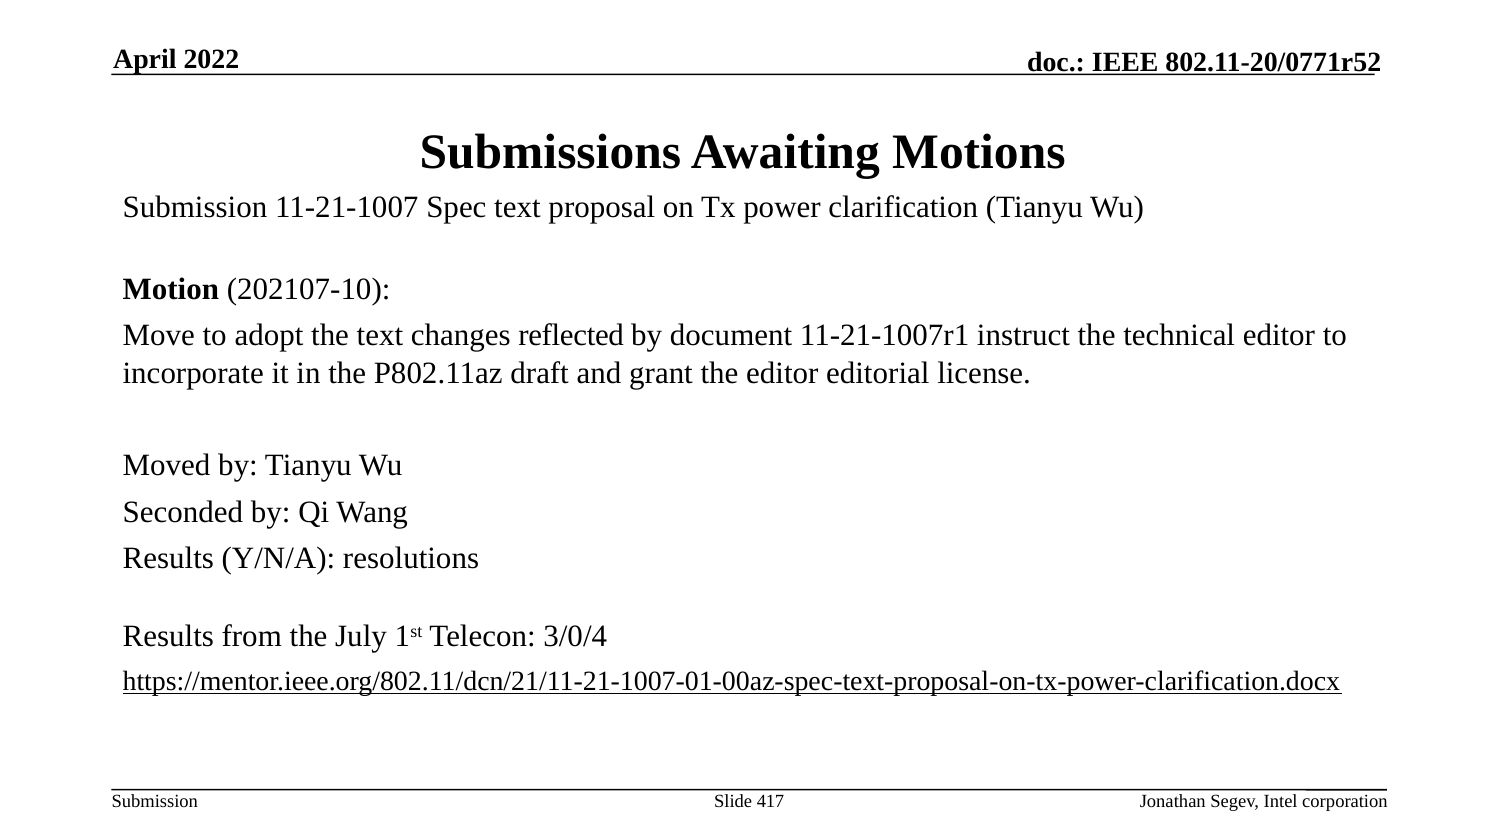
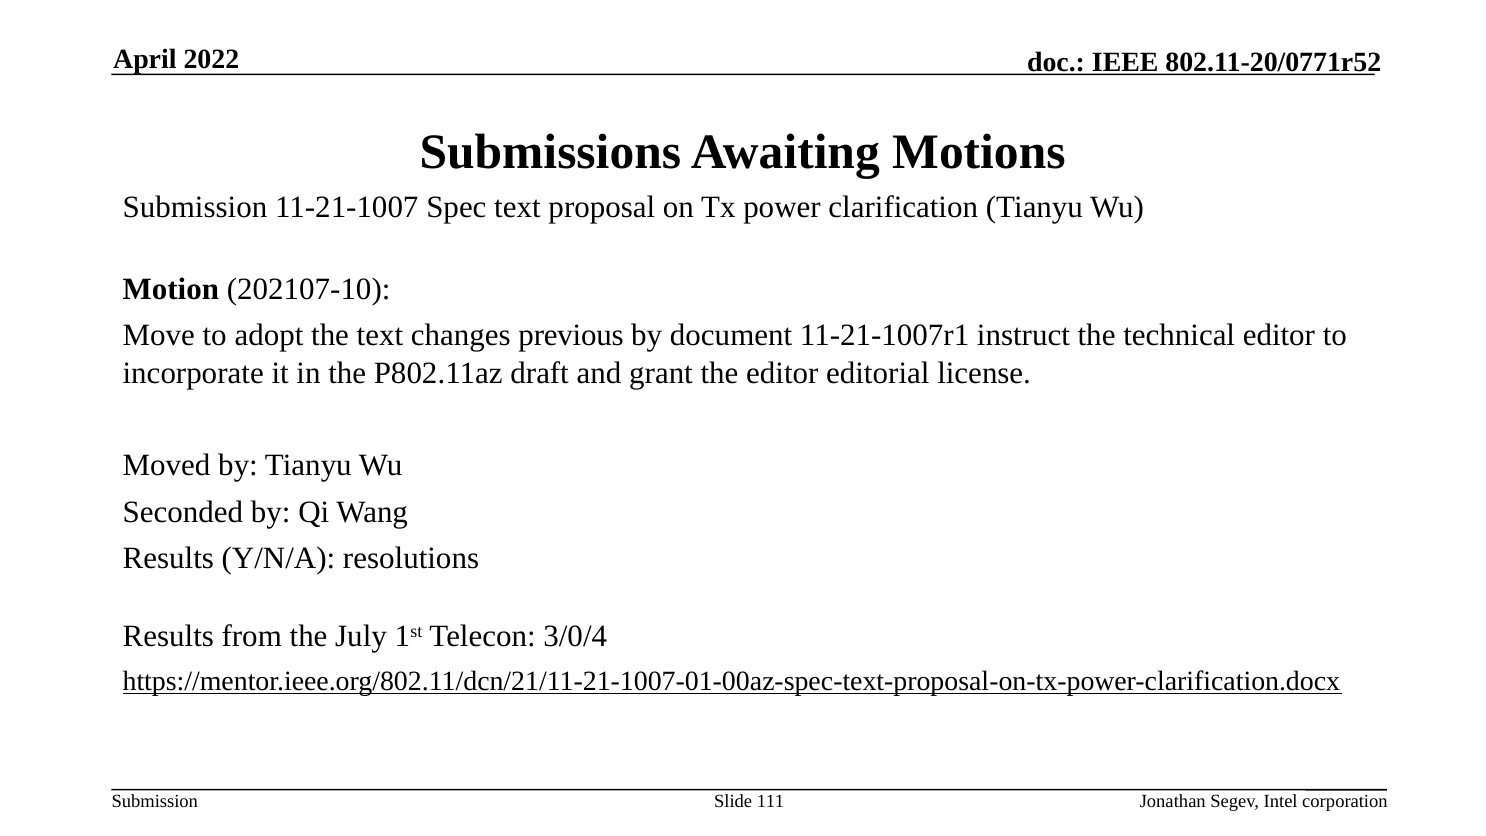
reflected: reflected -> previous
417: 417 -> 111
